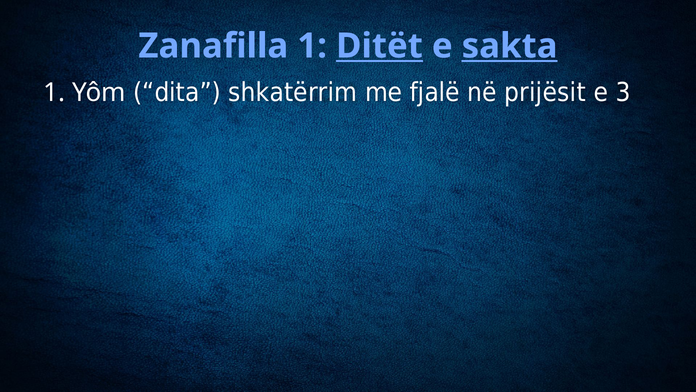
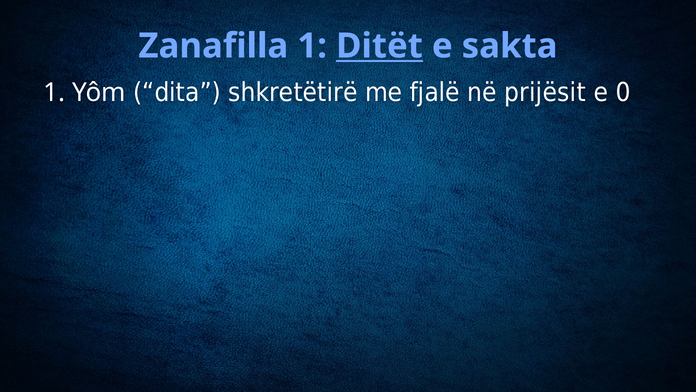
sakta underline: present -> none
shkatërrim: shkatërrim -> shkretëtirë
3: 3 -> 0
